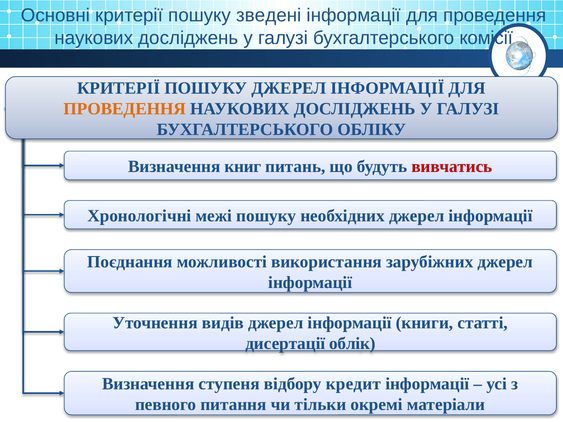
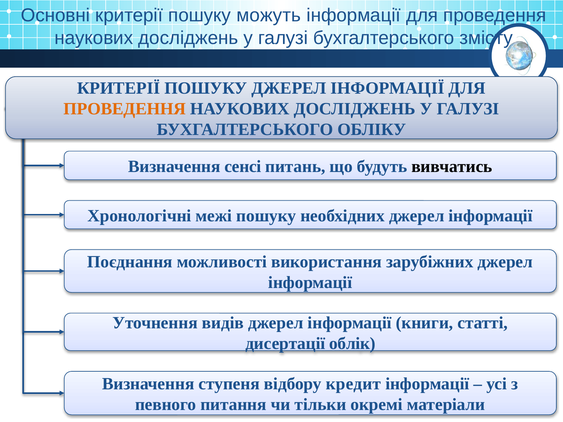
зведені: зведені -> можуть
комісії: комісії -> змісту
книг: книг -> сенсі
вивчатись colour: red -> black
